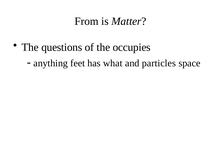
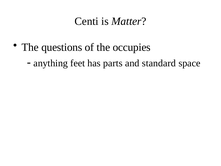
From: From -> Centi
what: what -> parts
particles: particles -> standard
